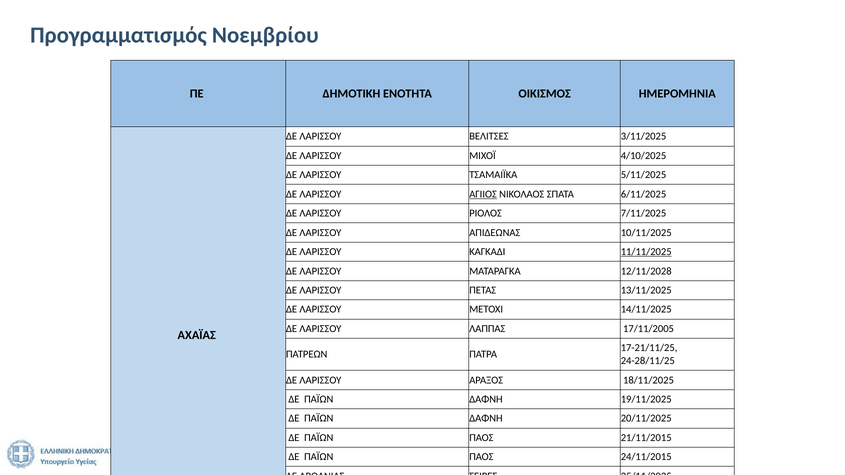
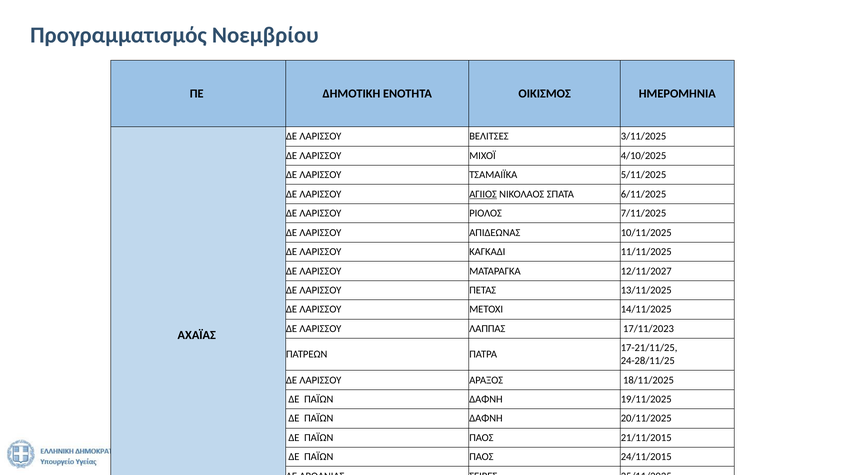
11/11/2025 underline: present -> none
12/11/2028: 12/11/2028 -> 12/11/2027
17/11/2005: 17/11/2005 -> 17/11/2023
